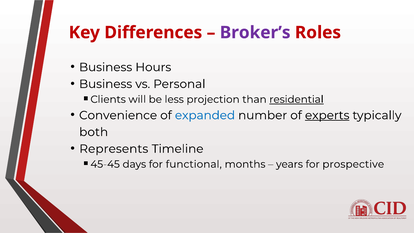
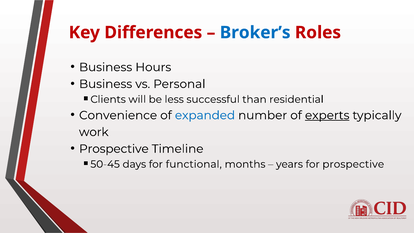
Broker’s colour: purple -> blue
projection: projection -> successful
residential underline: present -> none
both: both -> work
Represents at (114, 149): Represents -> Prospective
45-45: 45-45 -> 50-45
